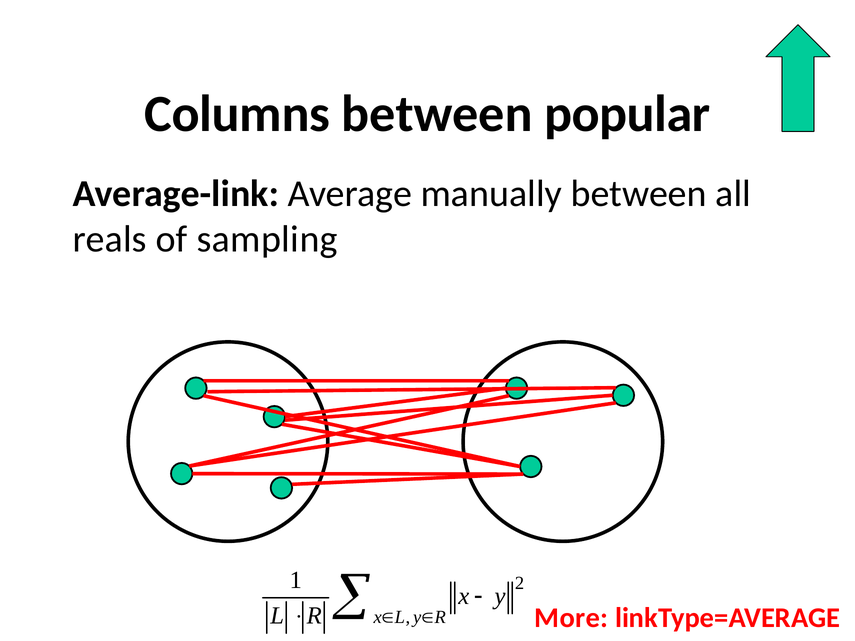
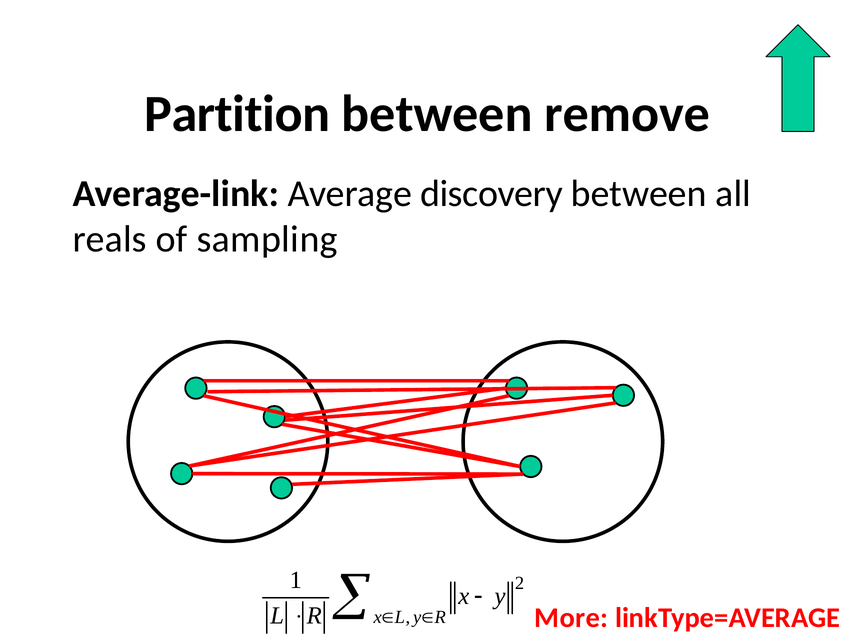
Columns: Columns -> Partition
popular: popular -> remove
manually: manually -> discovery
